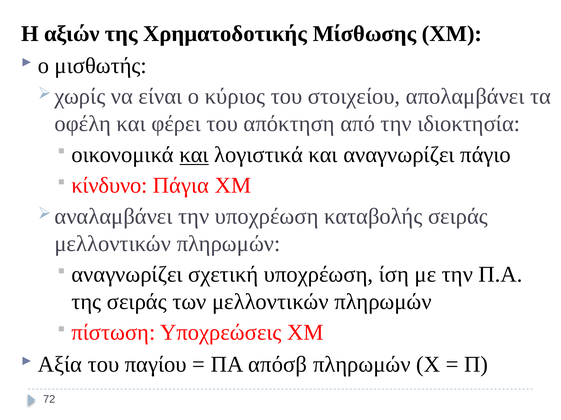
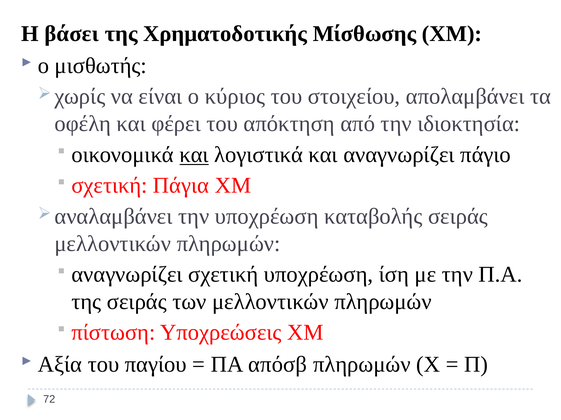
αξιών: αξιών -> βάσει
κίνδυνο at (110, 186): κίνδυνο -> σχετική
